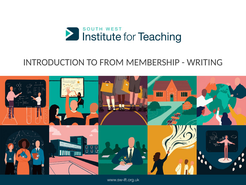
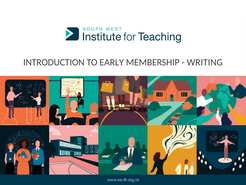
FROM: FROM -> EARLY
